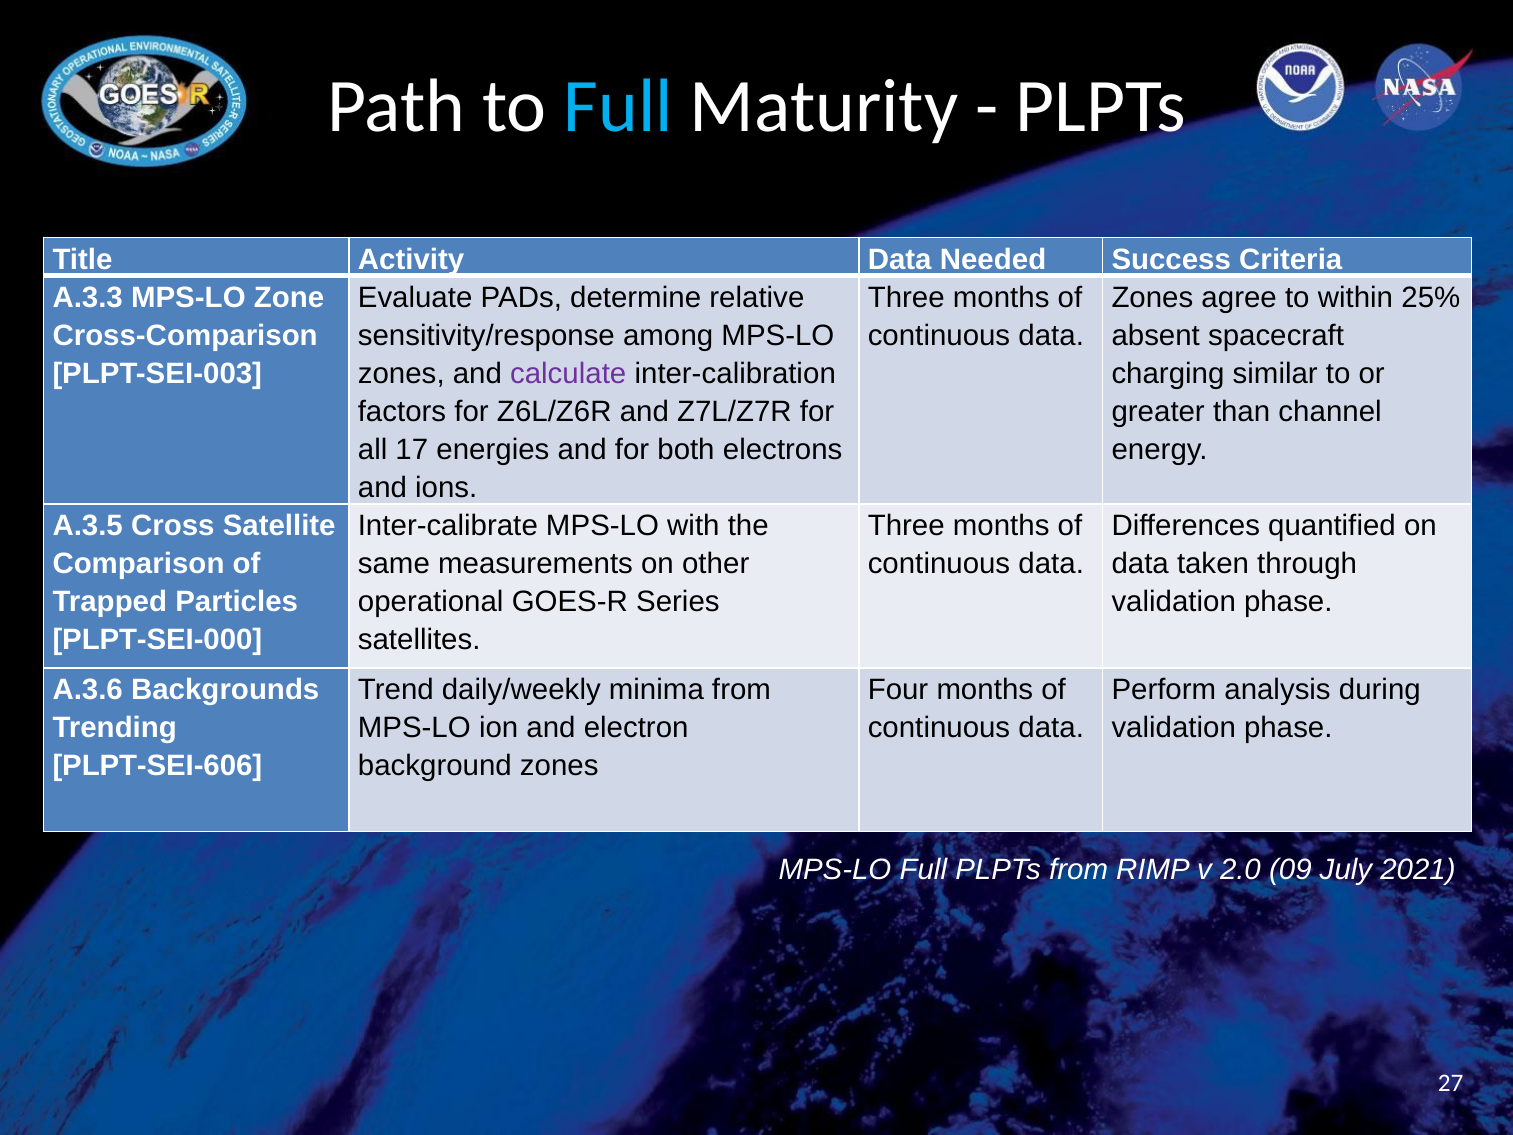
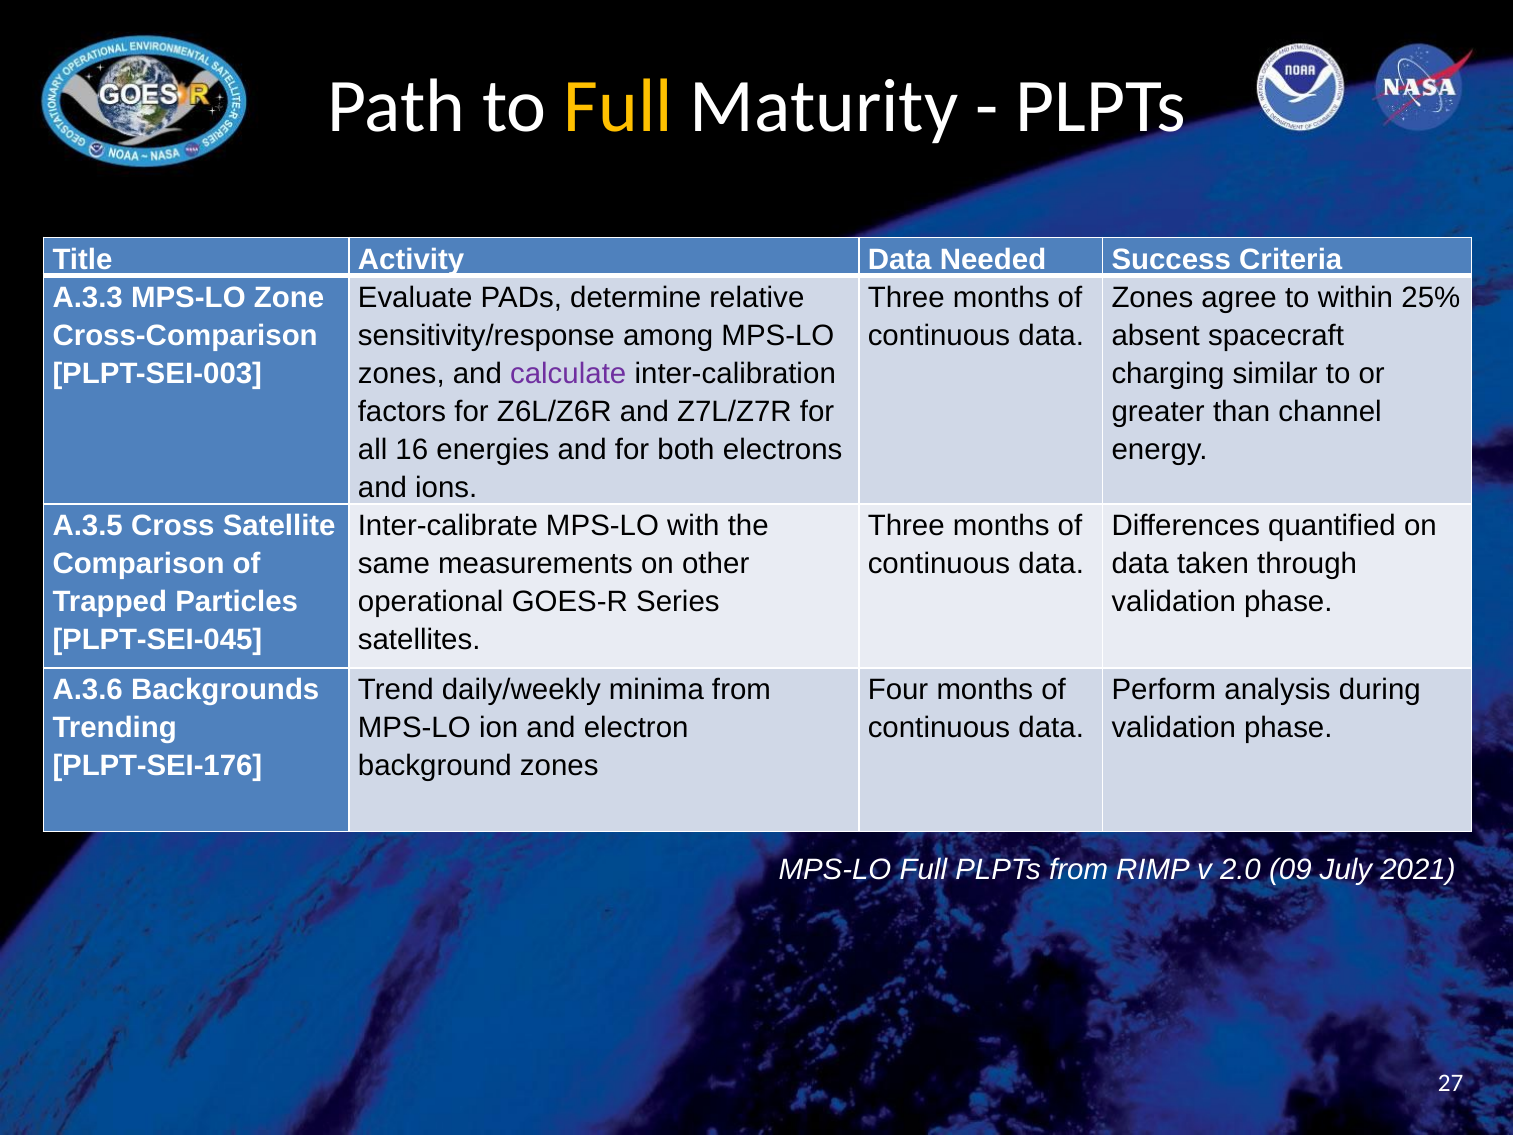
Full at (618, 107) colour: light blue -> yellow
17: 17 -> 16
PLPT-SEI-000: PLPT-SEI-000 -> PLPT-SEI-045
PLPT-SEI-606: PLPT-SEI-606 -> PLPT-SEI-176
